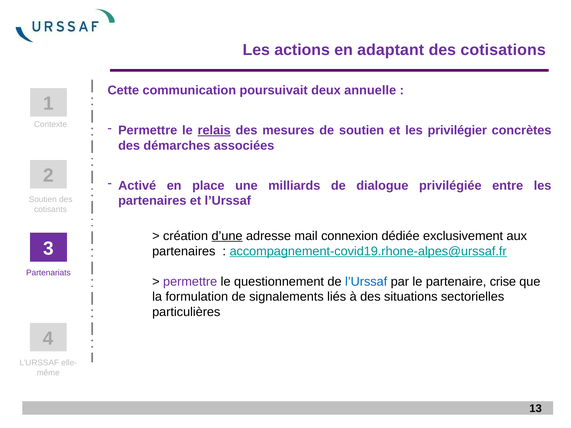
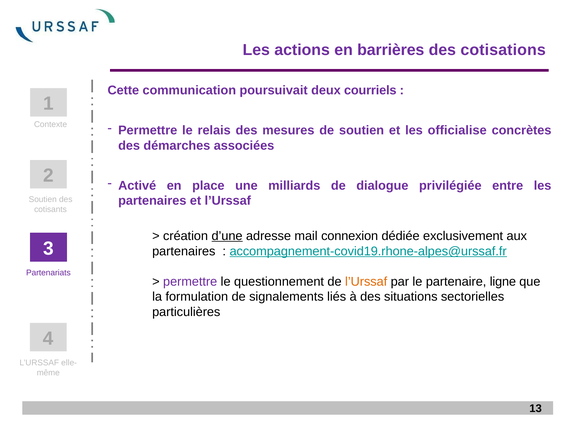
adaptant: adaptant -> barrières
annuelle: annuelle -> courriels
relais underline: present -> none
privilégier: privilégier -> officialise
l’Urssaf at (366, 282) colour: blue -> orange
crise: crise -> ligne
